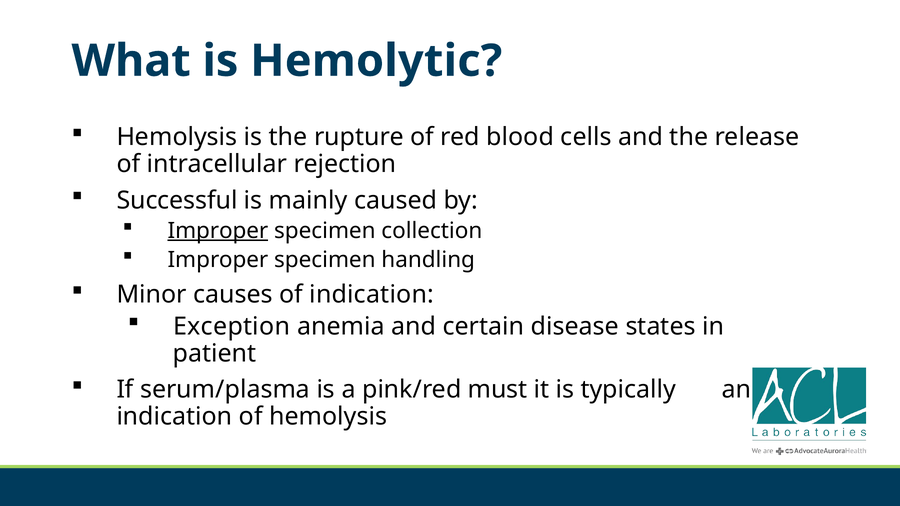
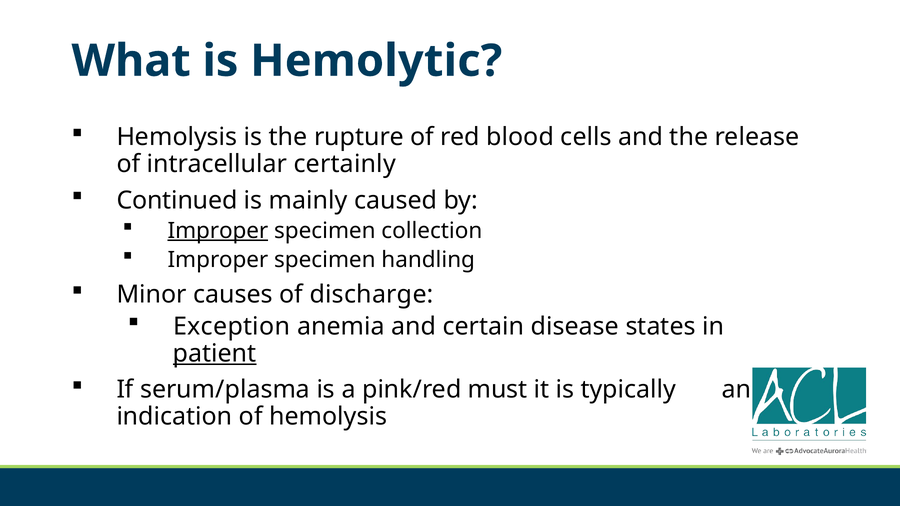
rejection: rejection -> certainly
Successful: Successful -> Continued
of indication: indication -> discharge
patient underline: none -> present
